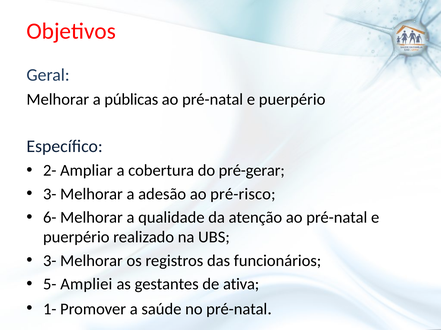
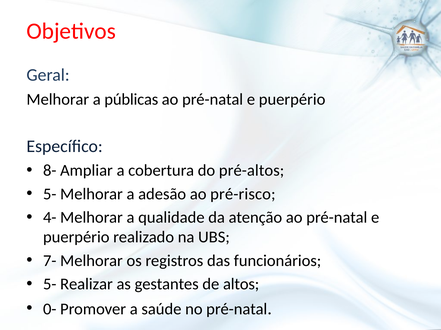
2-: 2- -> 8-
pré-gerar: pré-gerar -> pré-altos
3- at (50, 194): 3- -> 5-
6-: 6- -> 4-
3- at (50, 261): 3- -> 7-
Ampliei: Ampliei -> Realizar
ativa: ativa -> altos
1-: 1- -> 0-
